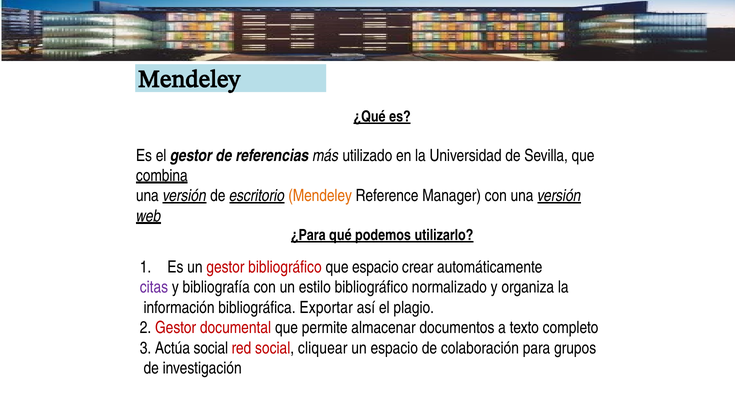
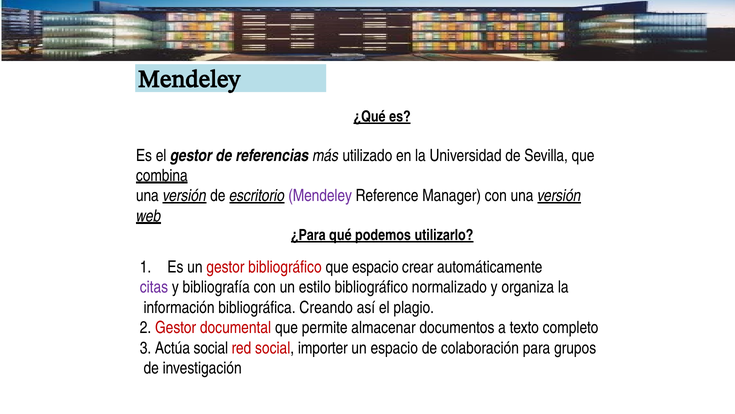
Mendeley at (320, 196) colour: orange -> purple
Exportar: Exportar -> Creando
cliquear: cliquear -> importer
